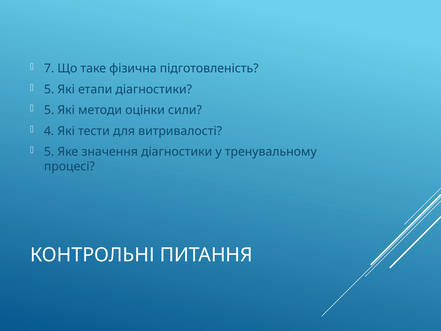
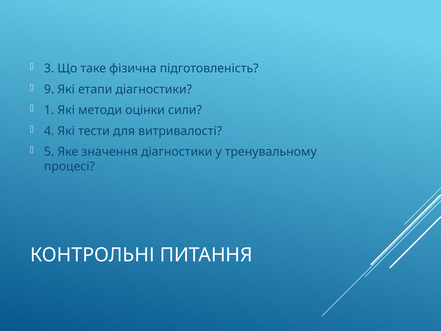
7: 7 -> 3
5 at (49, 89): 5 -> 9
5 at (49, 110): 5 -> 1
